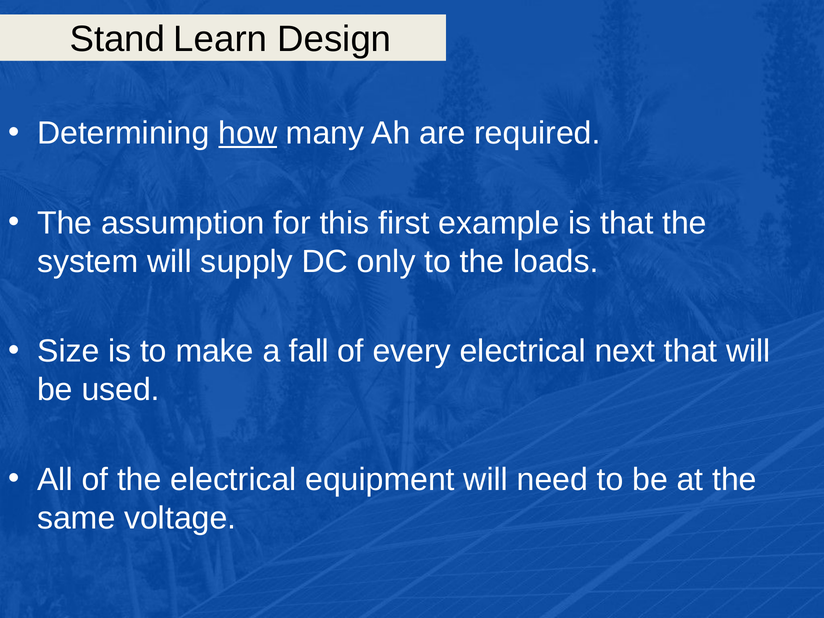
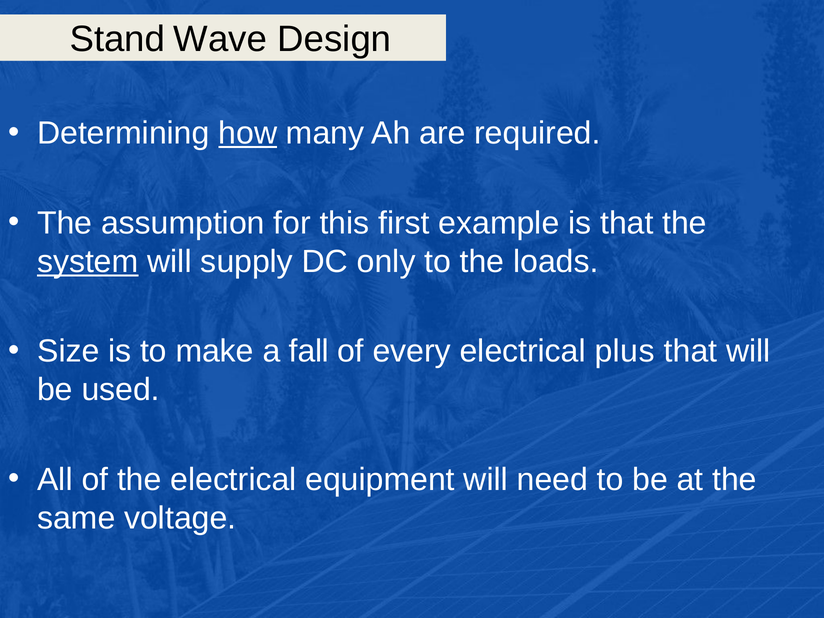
Learn: Learn -> Wave
system underline: none -> present
next: next -> plus
